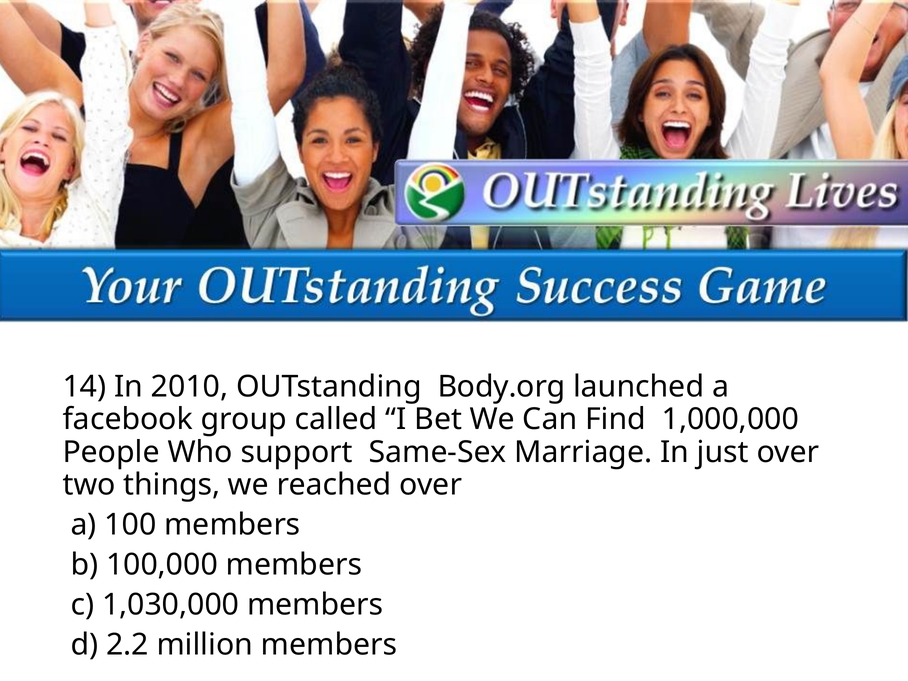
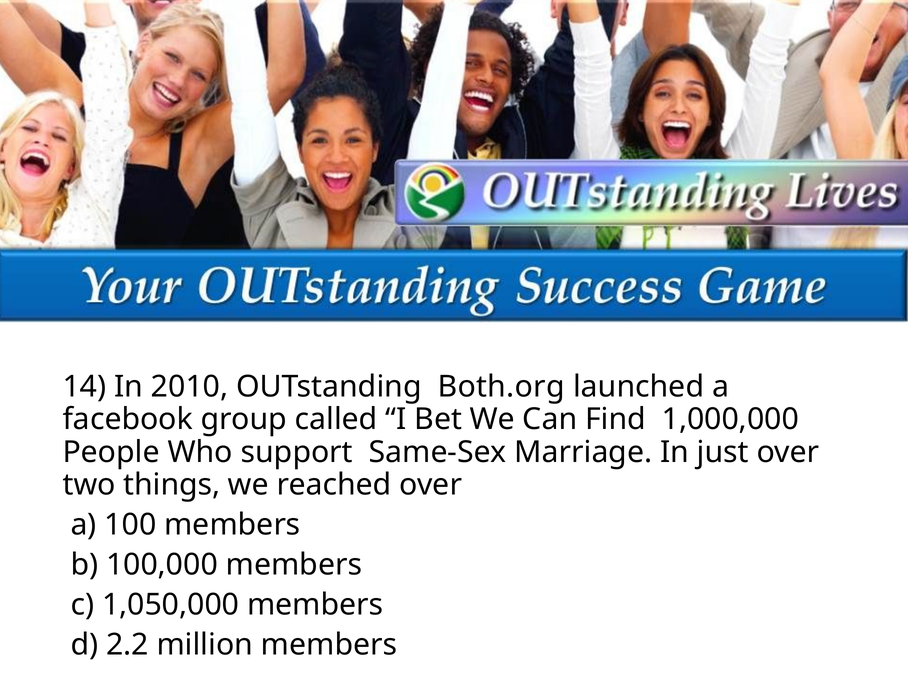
Body.org: Body.org -> Both.org
1,030,000: 1,030,000 -> 1,050,000
